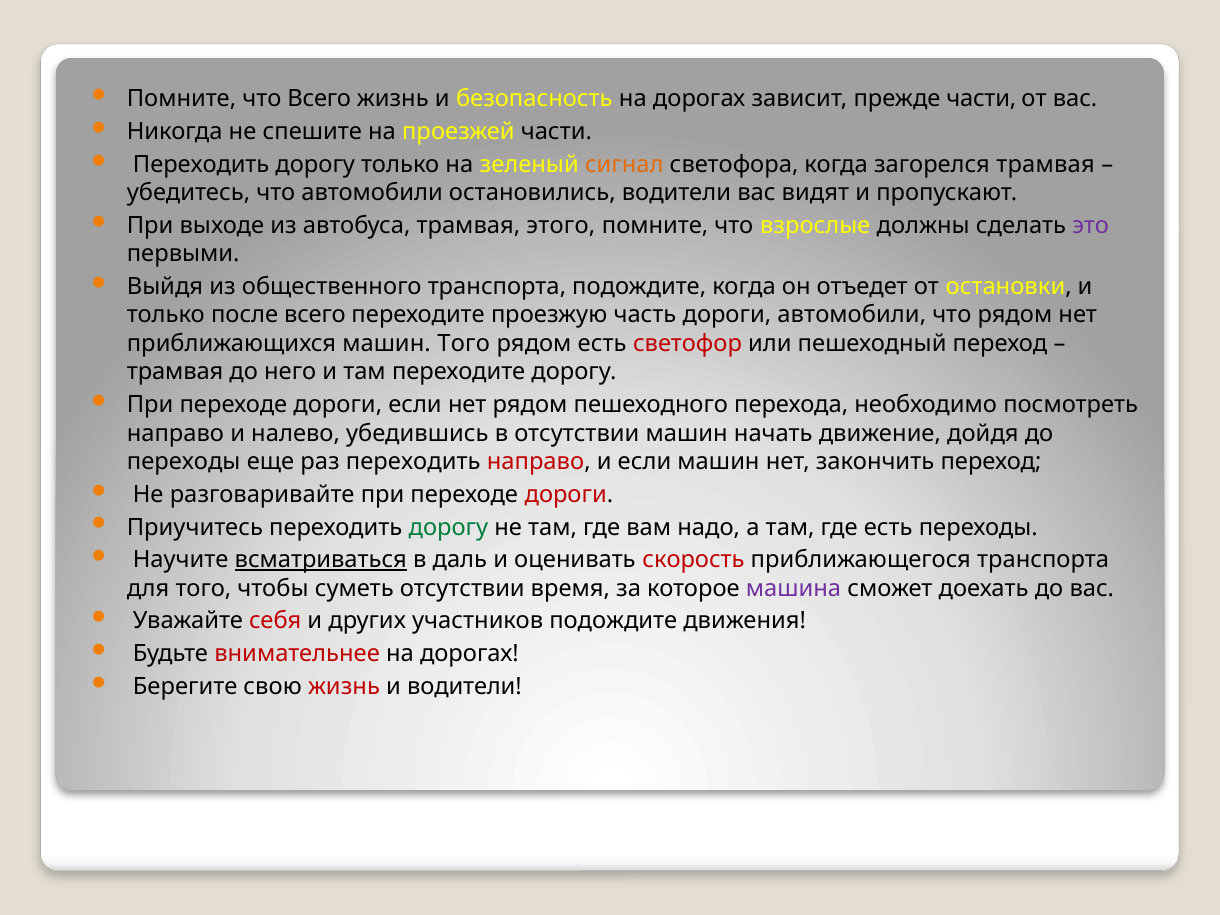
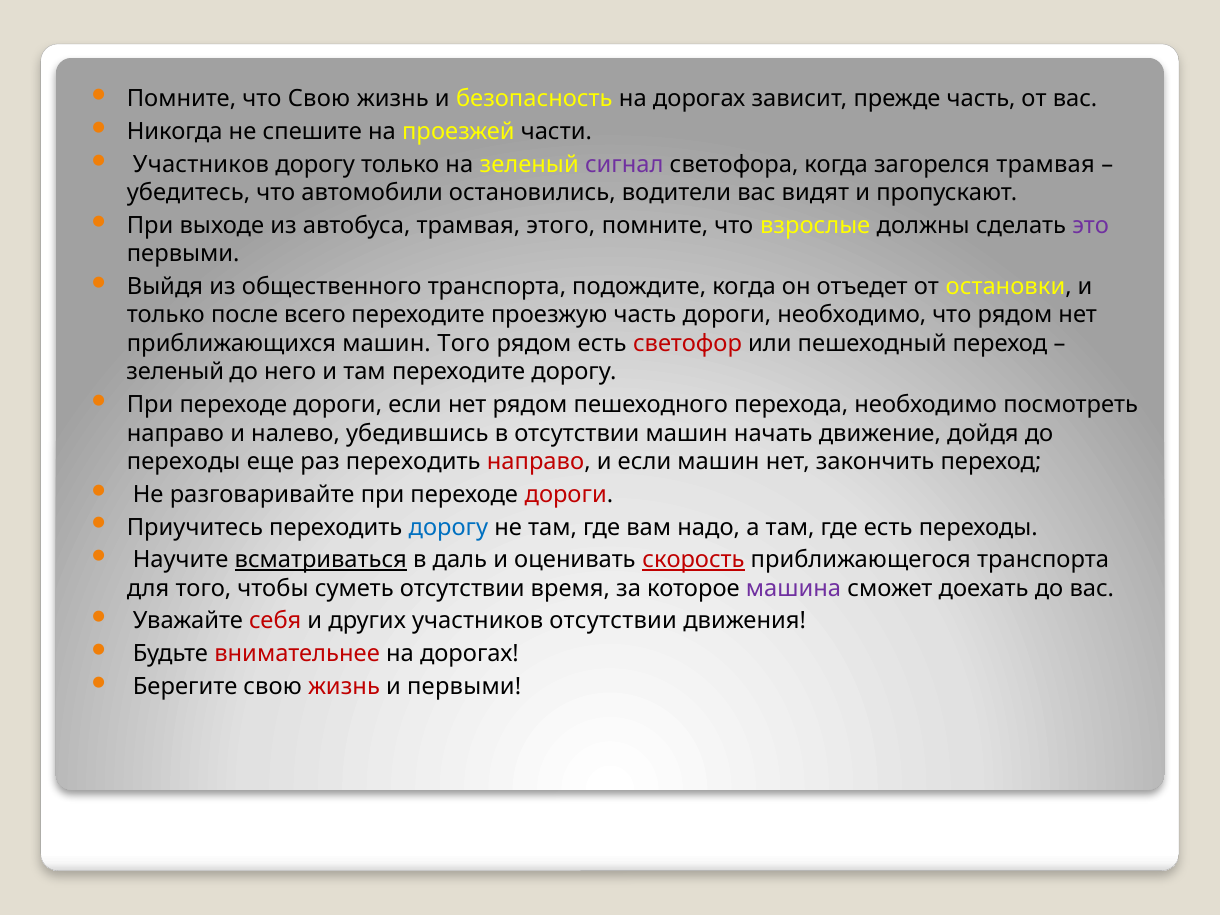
что Всего: Всего -> Свою
прежде части: части -> часть
Переходить at (201, 164): Переходить -> Участников
сигнал colour: orange -> purple
дороги автомобили: автомобили -> необходимо
трамвая at (175, 372): трамвая -> зеленый
дорогу at (448, 527) colour: green -> blue
скорость underline: none -> present
участников подождите: подождите -> отсутствии
и водители: водители -> первыми
